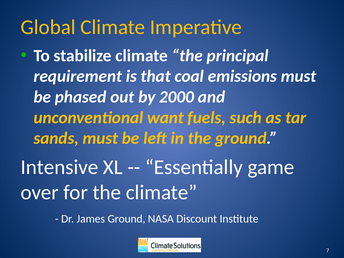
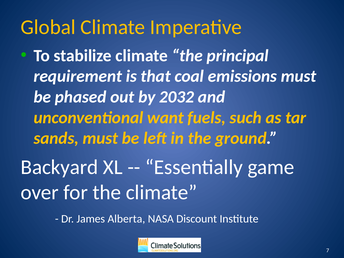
2000: 2000 -> 2032
Intensive: Intensive -> Backyard
James Ground: Ground -> Alberta
